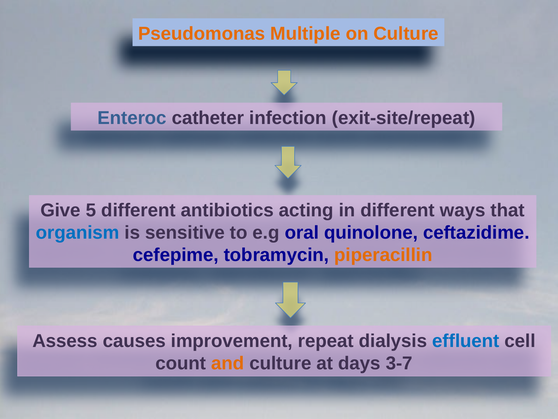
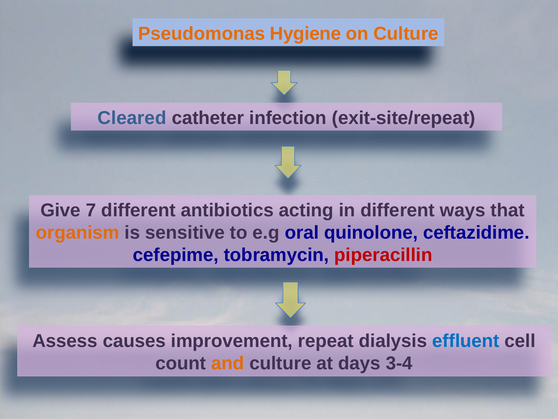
Multiple: Multiple -> Hygiene
Enteroc: Enteroc -> Cleared
5: 5 -> 7
organism colour: blue -> orange
piperacillin colour: orange -> red
3-7: 3-7 -> 3-4
